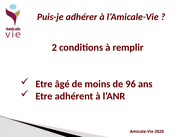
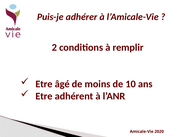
96: 96 -> 10
